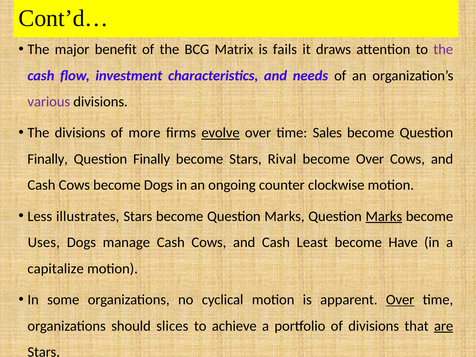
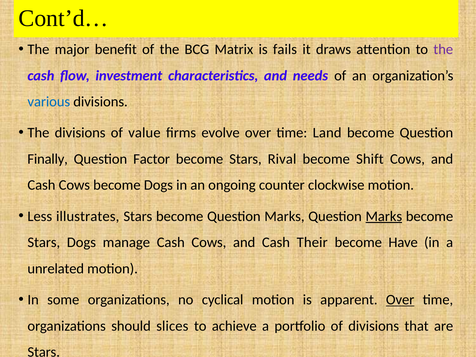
various colour: purple -> blue
more: more -> value
evolve underline: present -> none
Sales: Sales -> Land
Finally at (152, 159): Finally -> Factor
become Over: Over -> Shift
Uses at (44, 242): Uses -> Stars
Least: Least -> Their
capitalize: capitalize -> unrelated
are underline: present -> none
